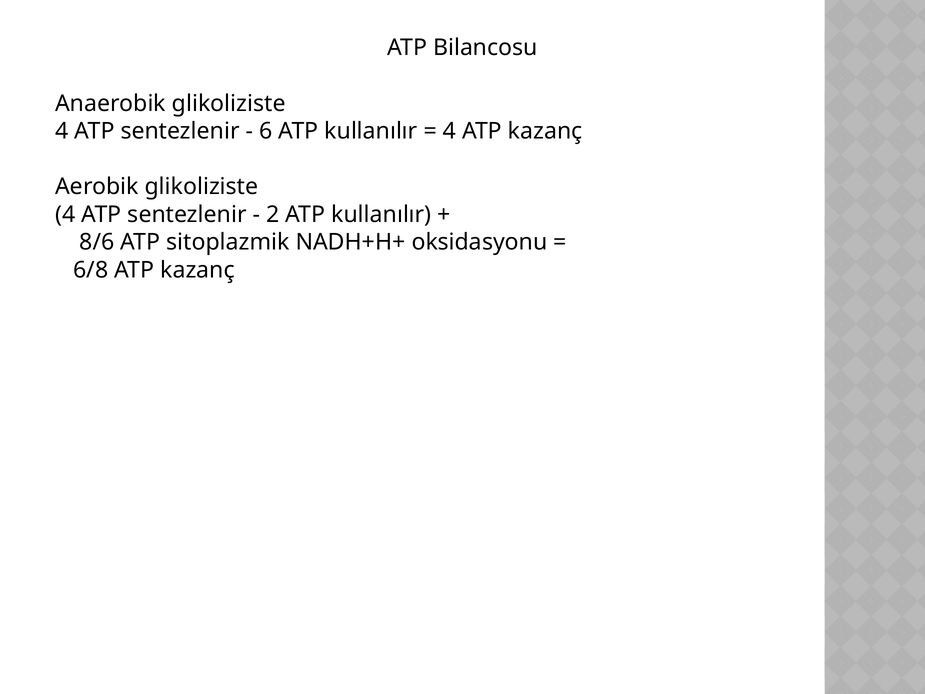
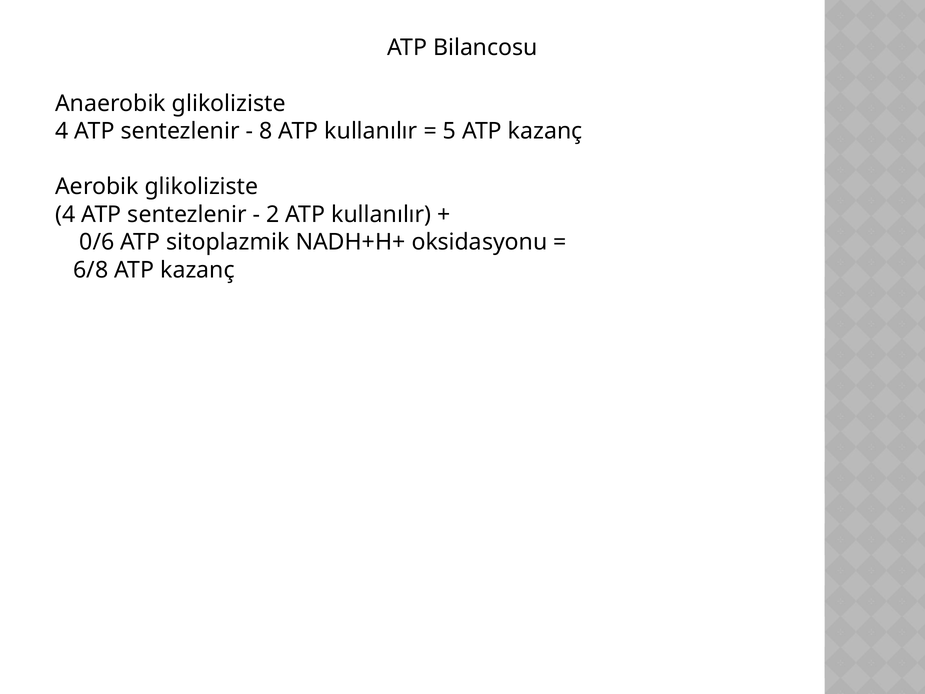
6: 6 -> 8
4 at (449, 131): 4 -> 5
8/6: 8/6 -> 0/6
